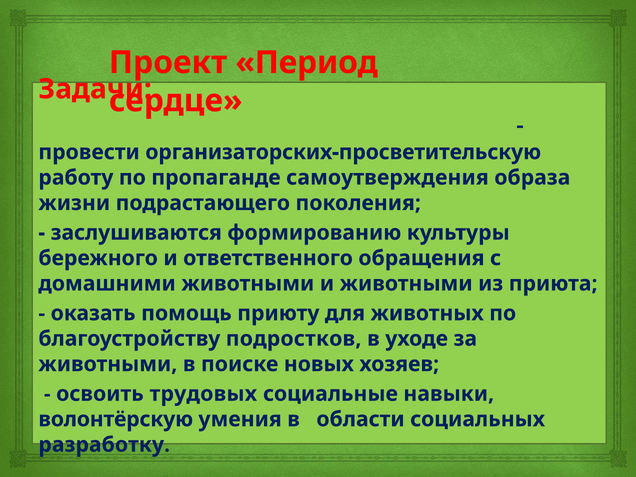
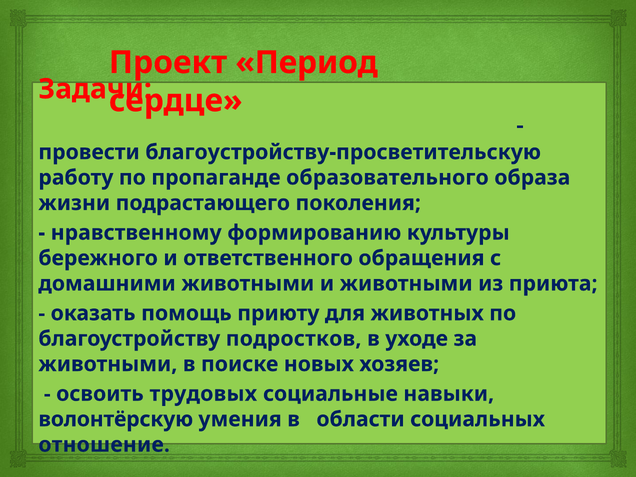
организаторских-просветительскую: организаторских-просветительскую -> благоустройству-просветительскую
самоутверждения: самоутверждения -> образовательного
заслушиваются: заслушиваются -> нравственному
разработку: разработку -> отношение
